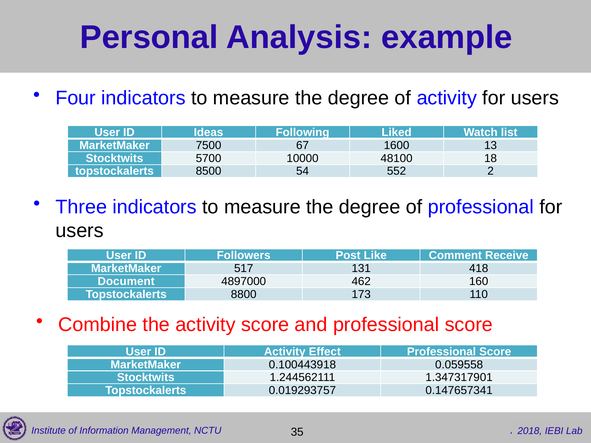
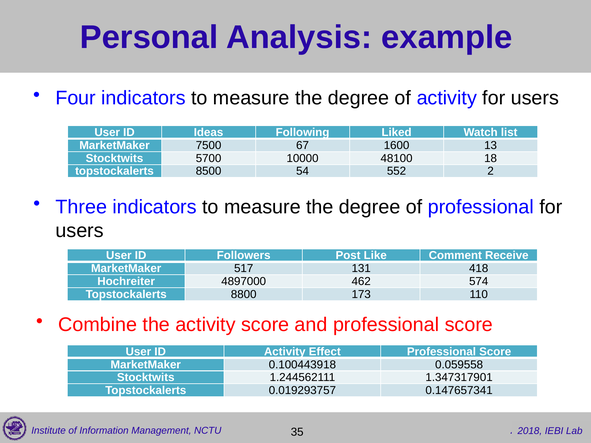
Document: Document -> Hochreiter
160: 160 -> 574
